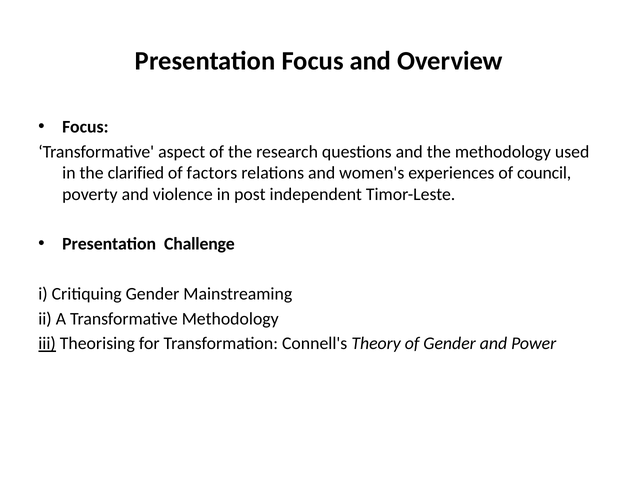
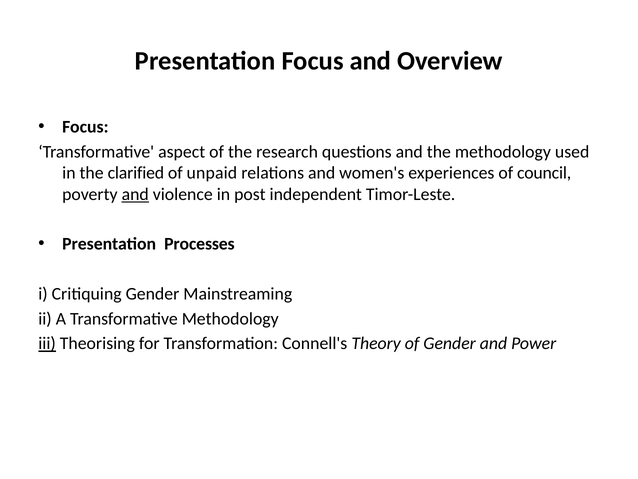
factors: factors -> unpaid
and at (135, 194) underline: none -> present
Challenge: Challenge -> Processes
